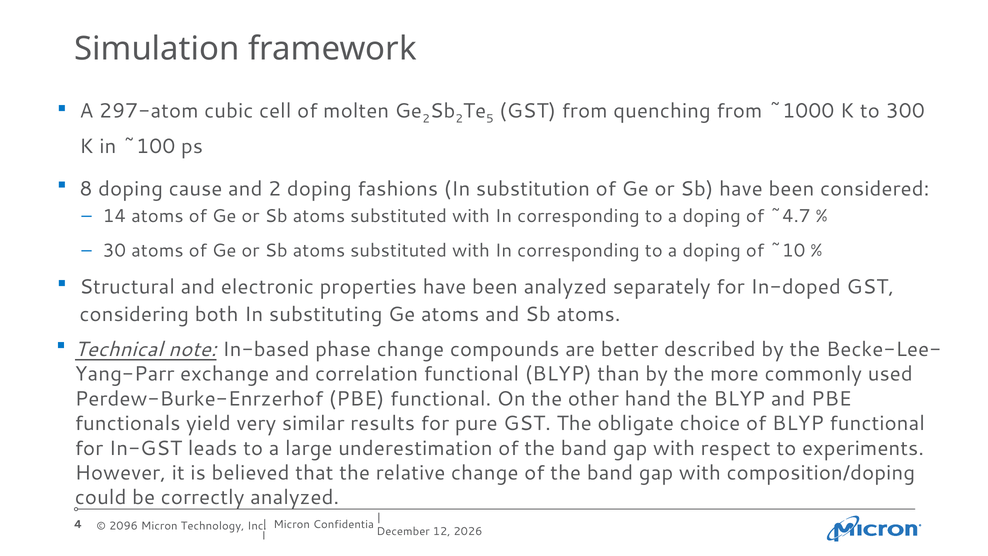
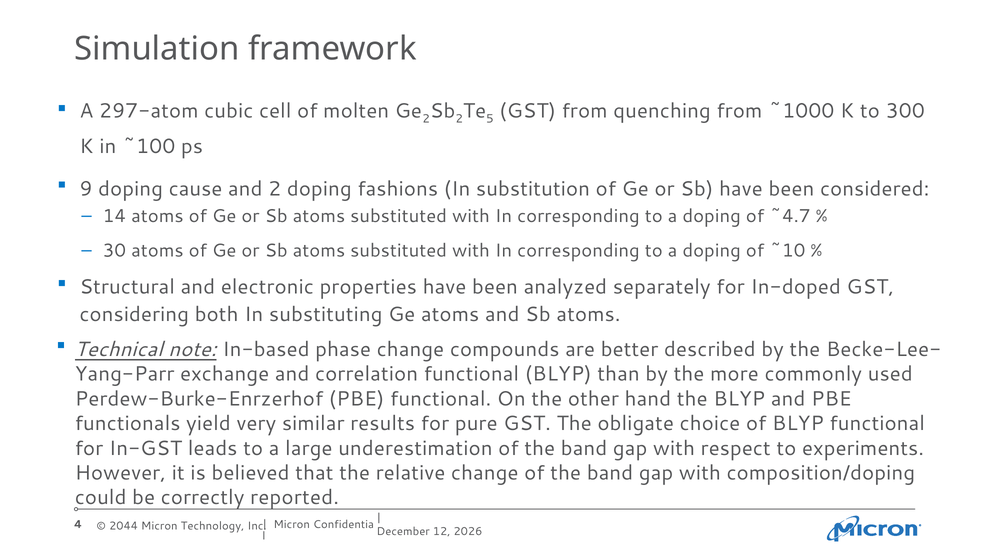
8: 8 -> 9
correctly analyzed: analyzed -> reported
2096: 2096 -> 2044
